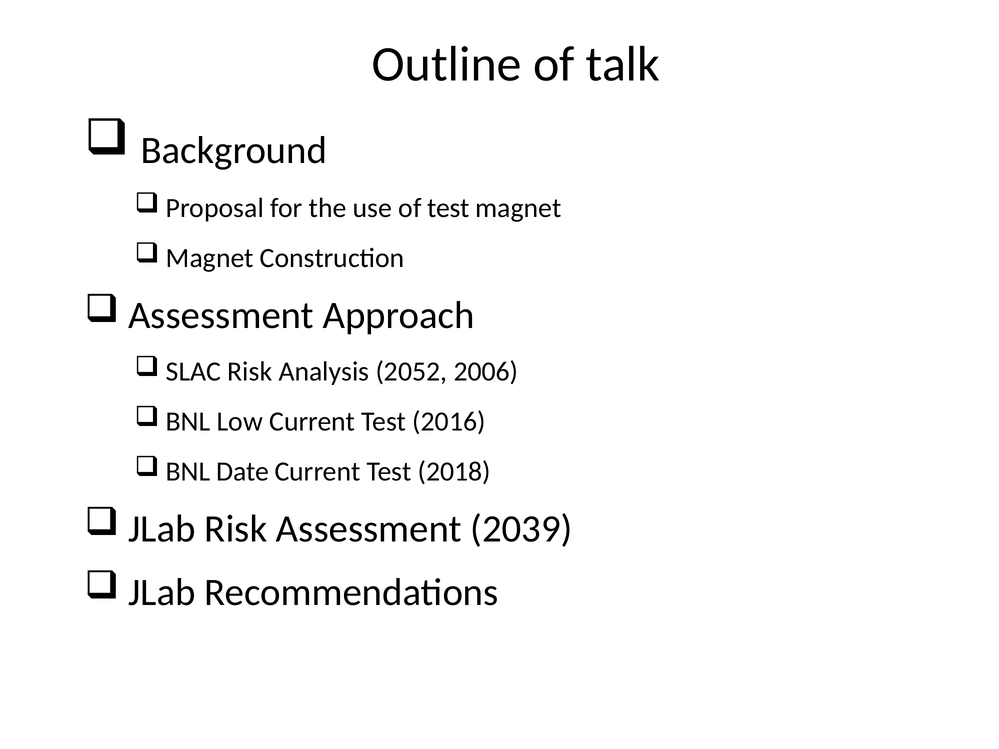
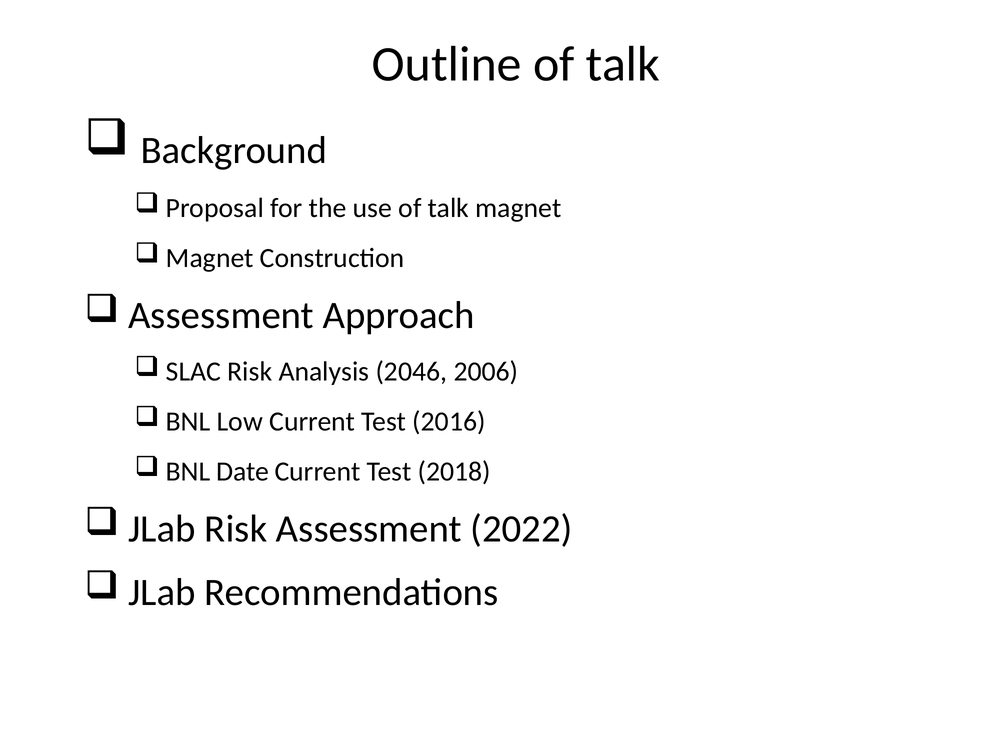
use of test: test -> talk
2052: 2052 -> 2046
2039: 2039 -> 2022
